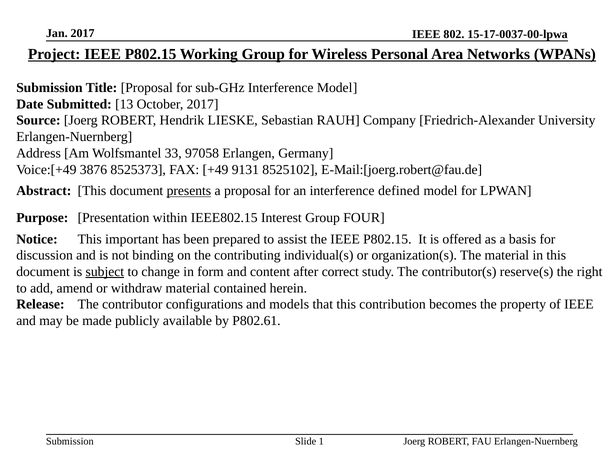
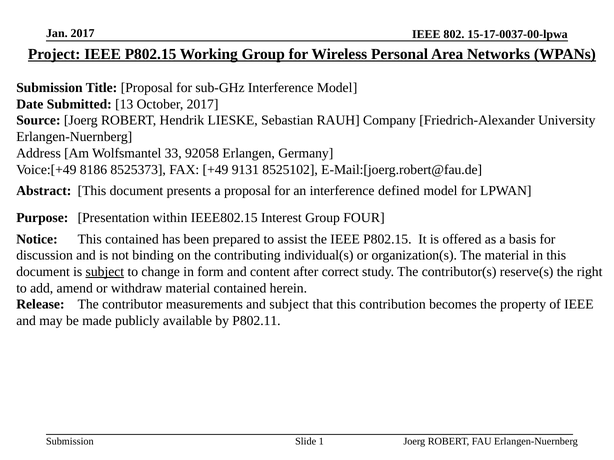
97058: 97058 -> 92058
3876: 3876 -> 8186
presents underline: present -> none
This important: important -> contained
configurations: configurations -> measurements
and models: models -> subject
P802.61: P802.61 -> P802.11
